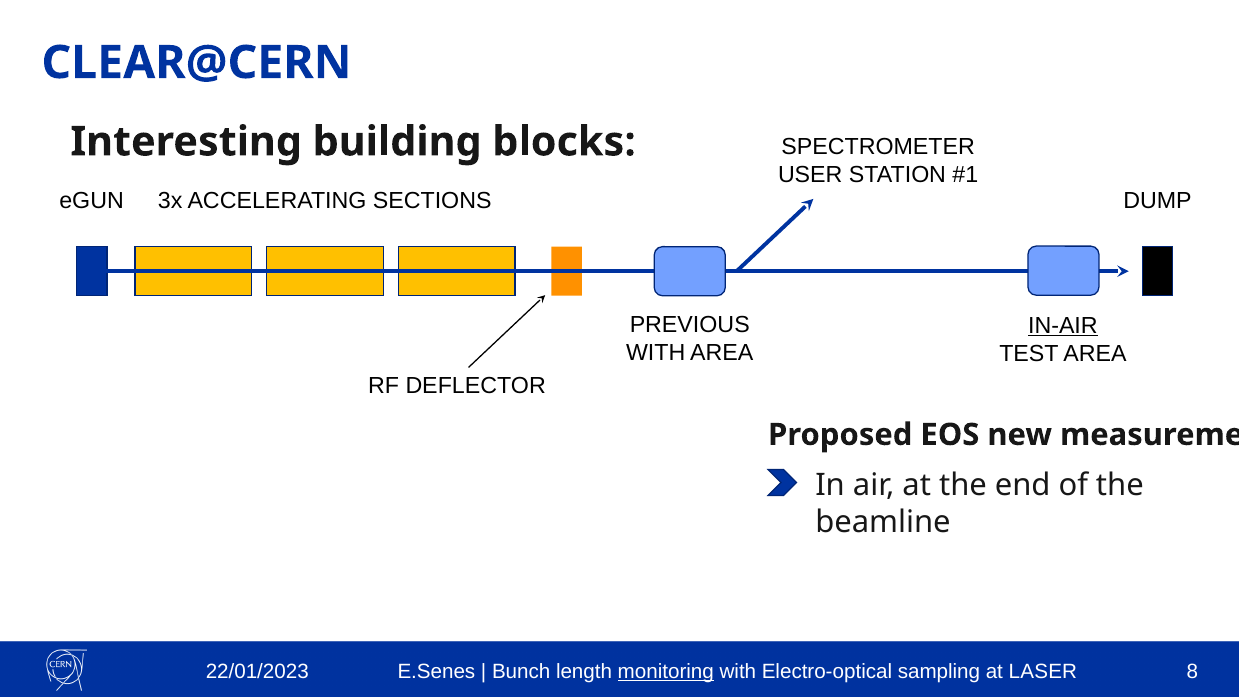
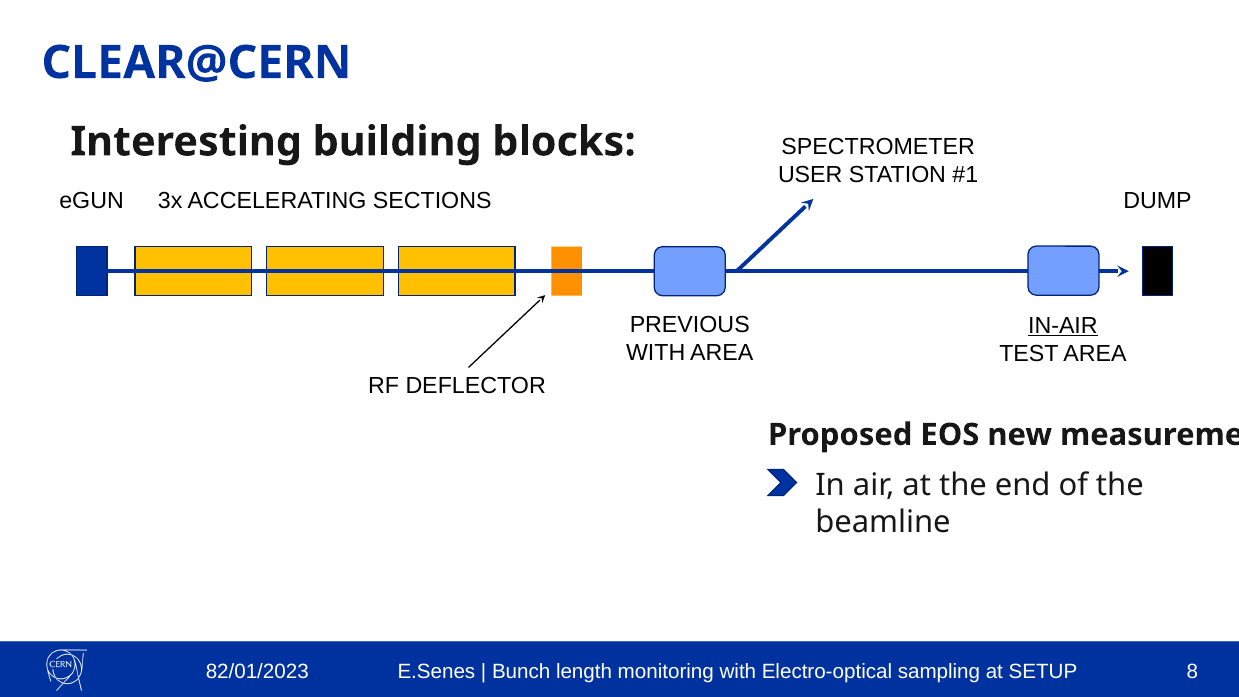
22/01/2023: 22/01/2023 -> 82/01/2023
monitoring underline: present -> none
LASER: LASER -> SETUP
